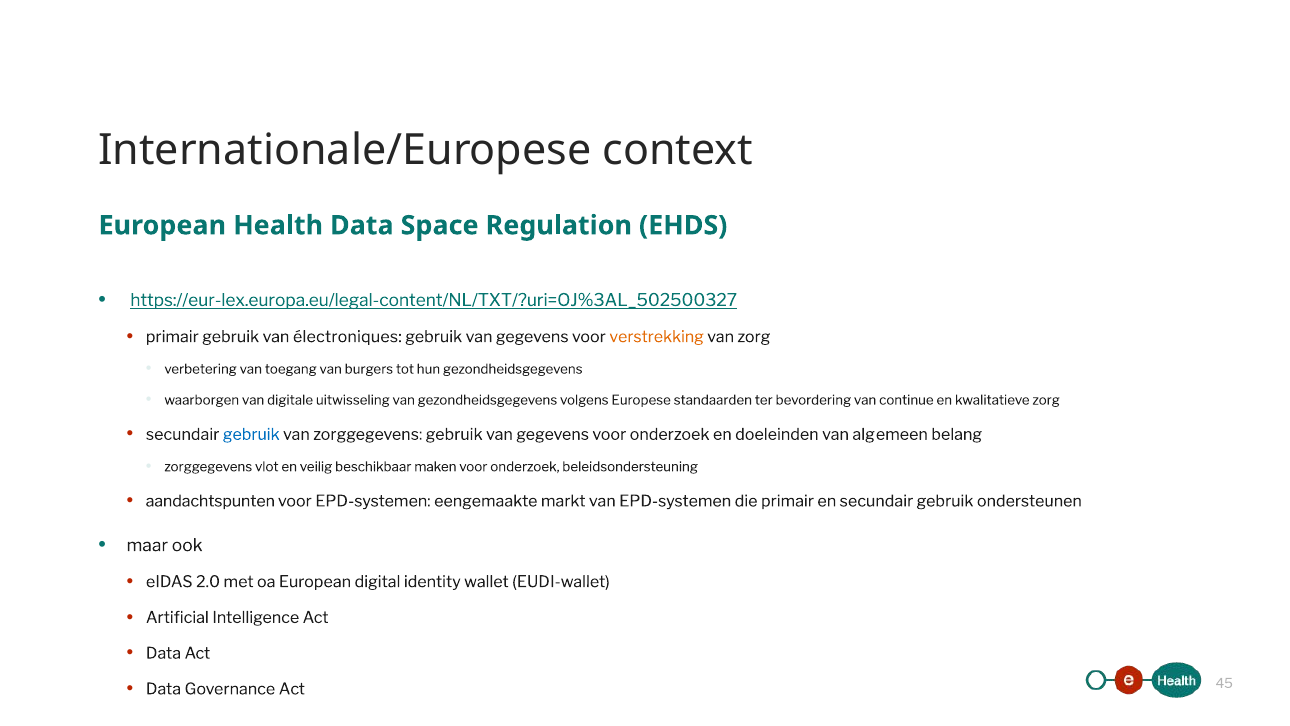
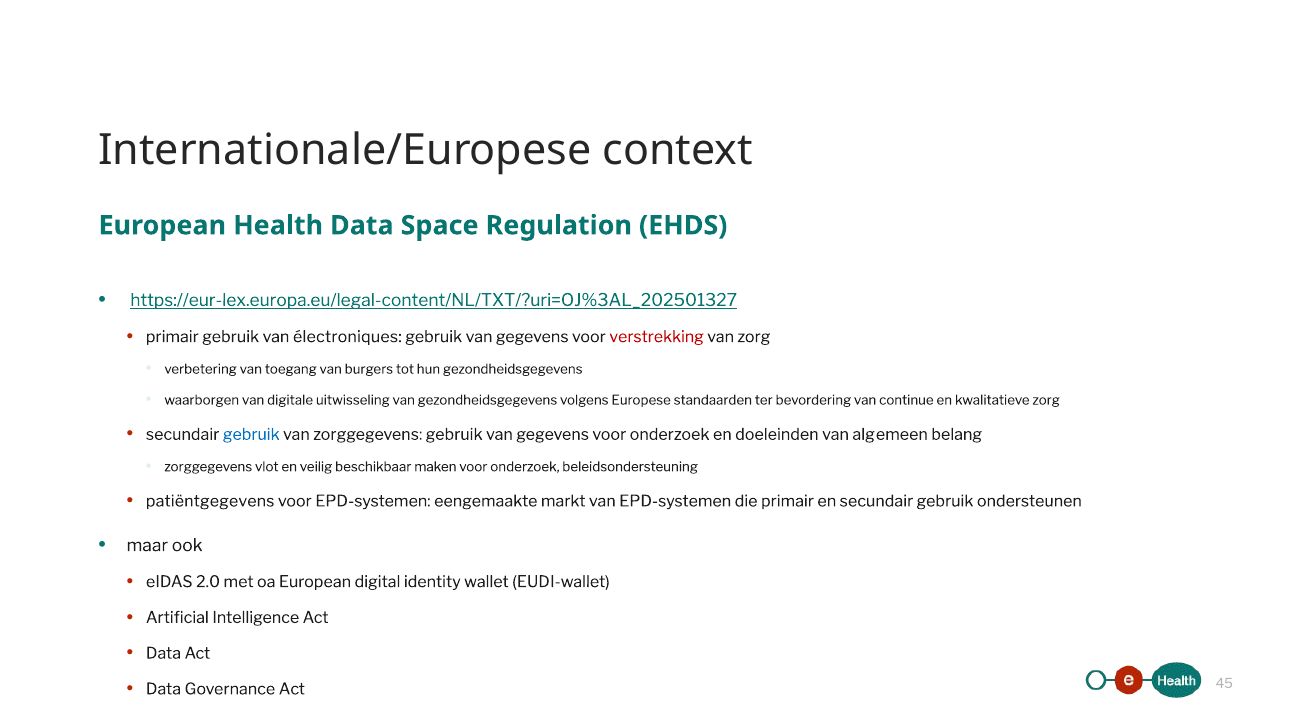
https://eur-lex.europa.eu/legal-content/NL/TXT/?uri=OJ%3AL_502500327: https://eur-lex.europa.eu/legal-content/NL/TXT/?uri=OJ%3AL_502500327 -> https://eur-lex.europa.eu/legal-content/NL/TXT/?uri=OJ%3AL_202501327
verstrekking colour: orange -> red
aandachtspunten: aandachtspunten -> patiëntgegevens
